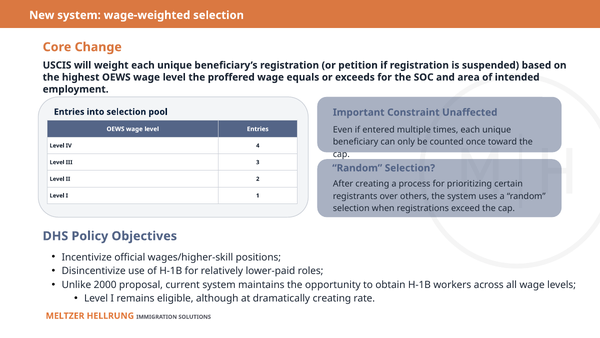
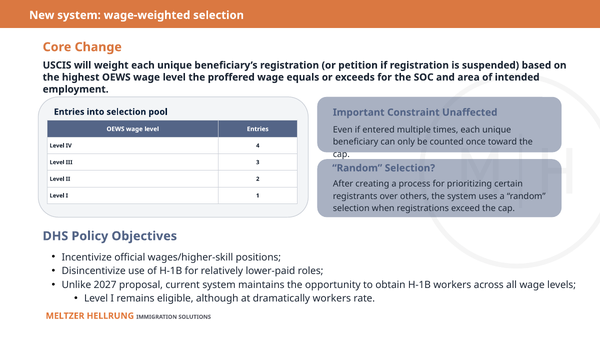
2000: 2000 -> 2027
dramatically creating: creating -> workers
